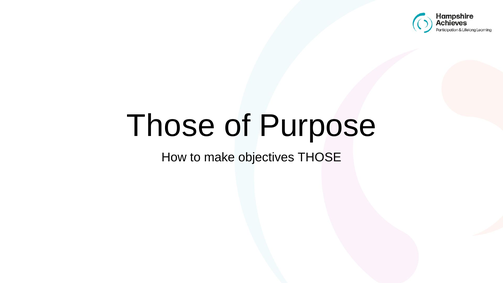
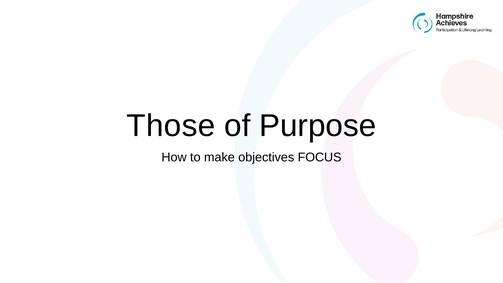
objectives THOSE: THOSE -> FOCUS
